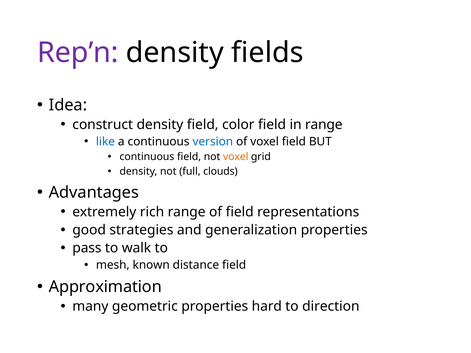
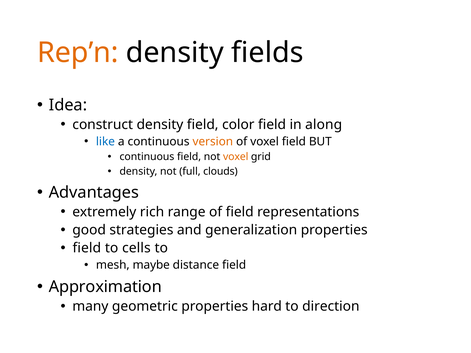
Rep’n colour: purple -> orange
in range: range -> along
version colour: blue -> orange
pass at (87, 248): pass -> field
walk: walk -> cells
known: known -> maybe
